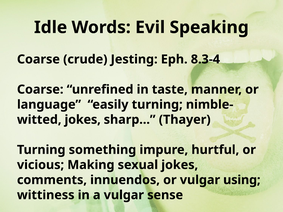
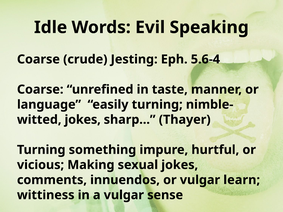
8.3-4: 8.3-4 -> 5.6-4
using: using -> learn
